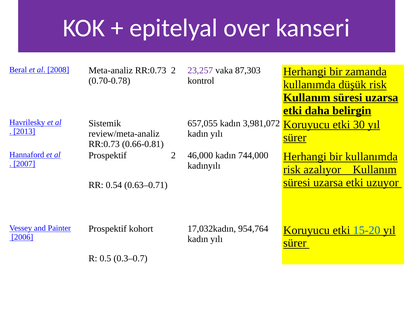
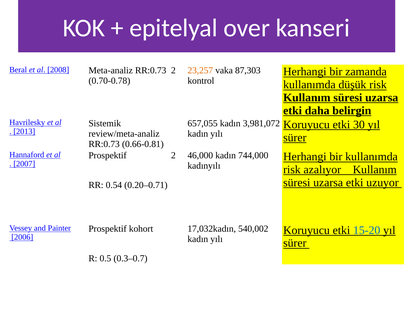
23,257 colour: purple -> orange
0.63–0.71: 0.63–0.71 -> 0.20–0.71
954,764: 954,764 -> 540,002
